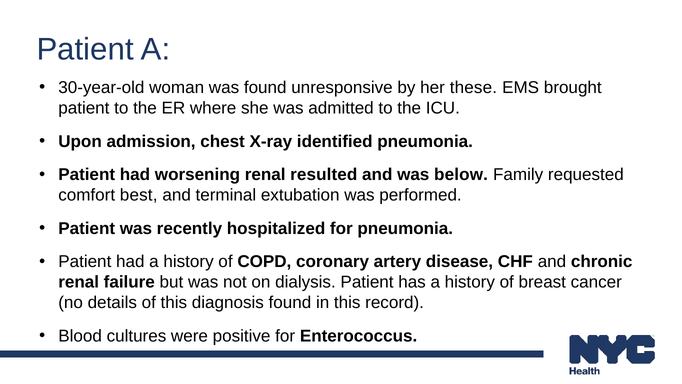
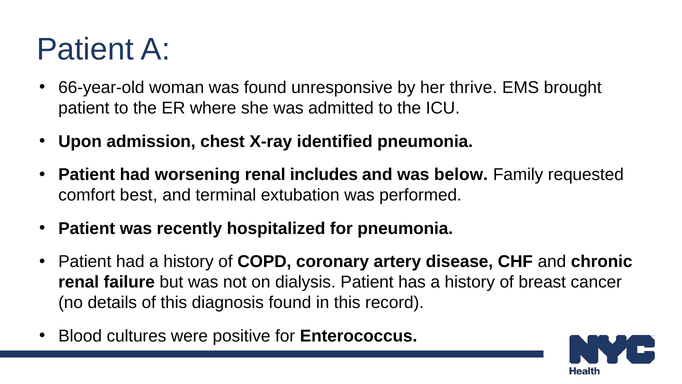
30-year-old: 30-year-old -> 66-year-old
these: these -> thrive
resulted: resulted -> includes
